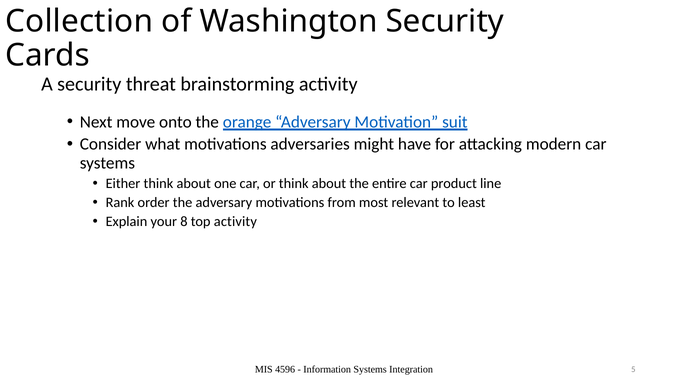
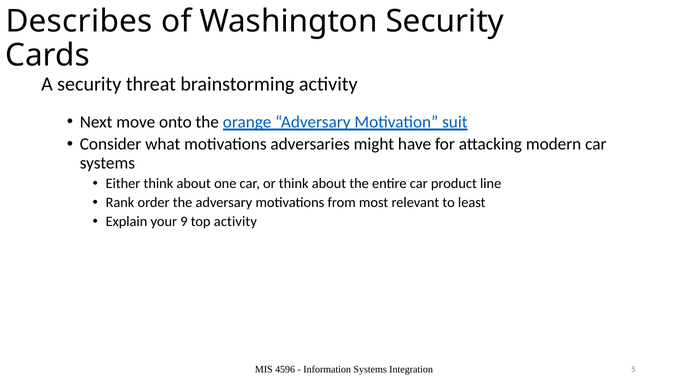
Collection: Collection -> Describes
8: 8 -> 9
